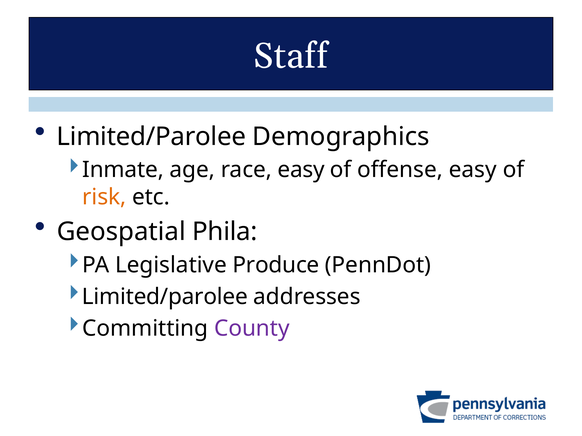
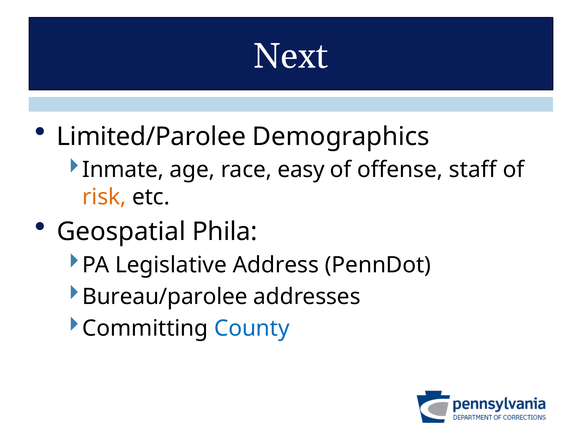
Staff: Staff -> Next
offense easy: easy -> staff
Produce: Produce -> Address
Limited/parolee at (165, 297): Limited/parolee -> Bureau/parolee
County colour: purple -> blue
